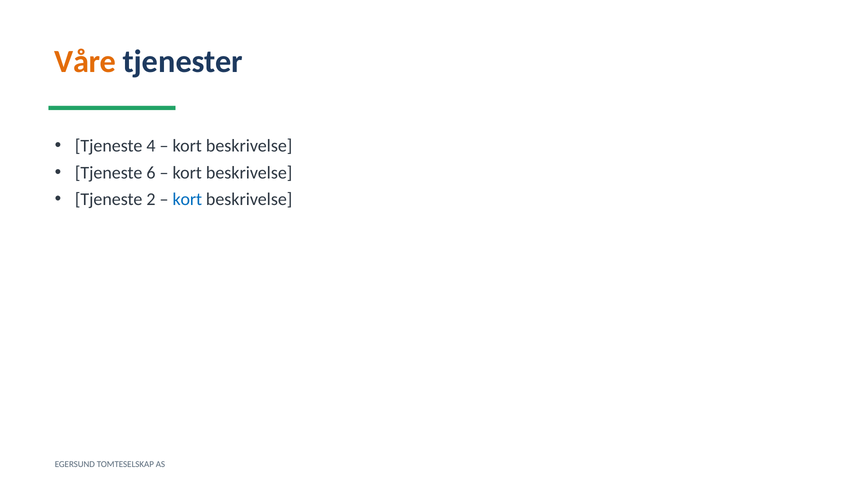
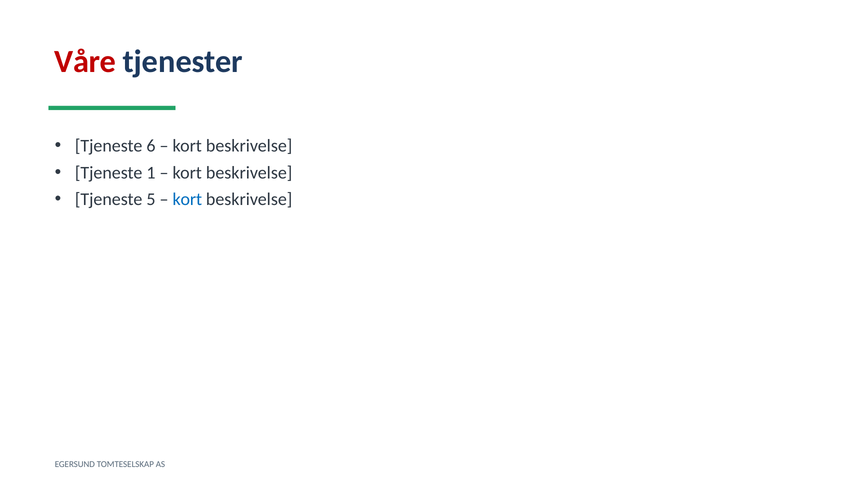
Våre colour: orange -> red
4: 4 -> 6
6: 6 -> 1
2: 2 -> 5
